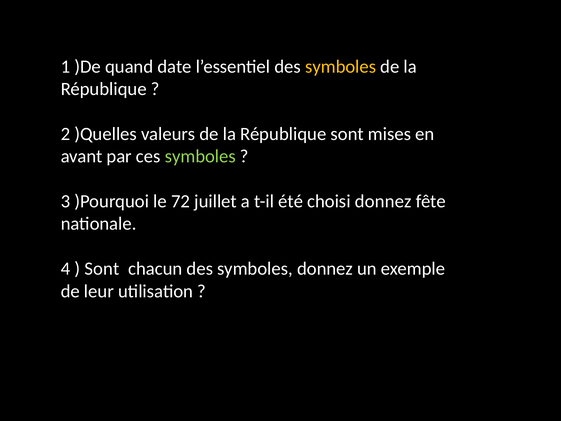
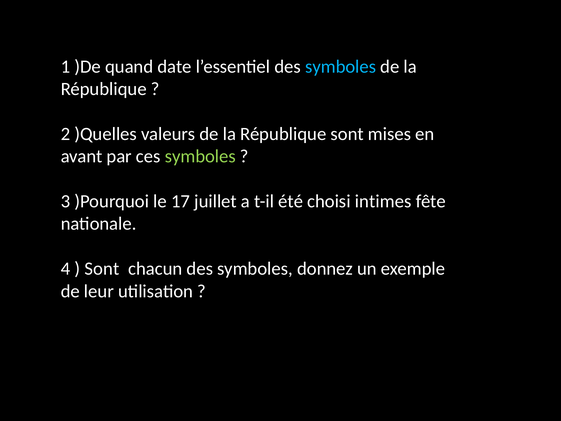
symboles at (341, 67) colour: yellow -> light blue
72: 72 -> 17
choisi donnez: donnez -> intimes
